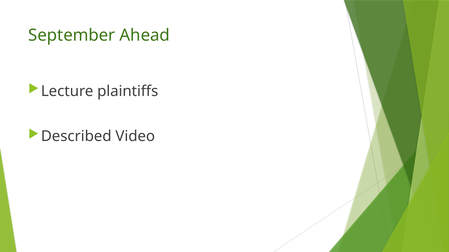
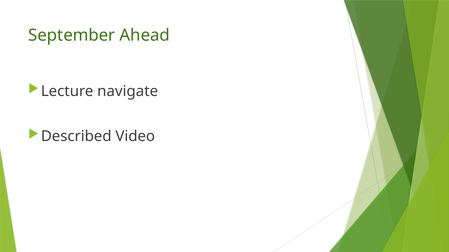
plaintiffs: plaintiffs -> navigate
